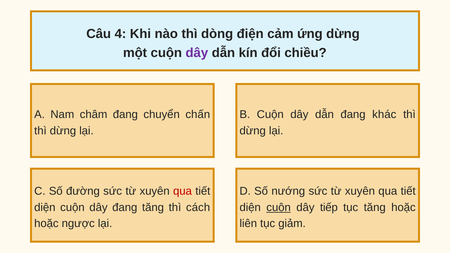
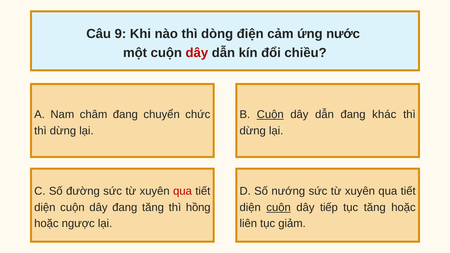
4: 4 -> 9
ứng dừng: dừng -> nước
dây at (197, 53) colour: purple -> red
chấn: chấn -> chức
Cuộn at (270, 115) underline: none -> present
cách: cách -> hồng
